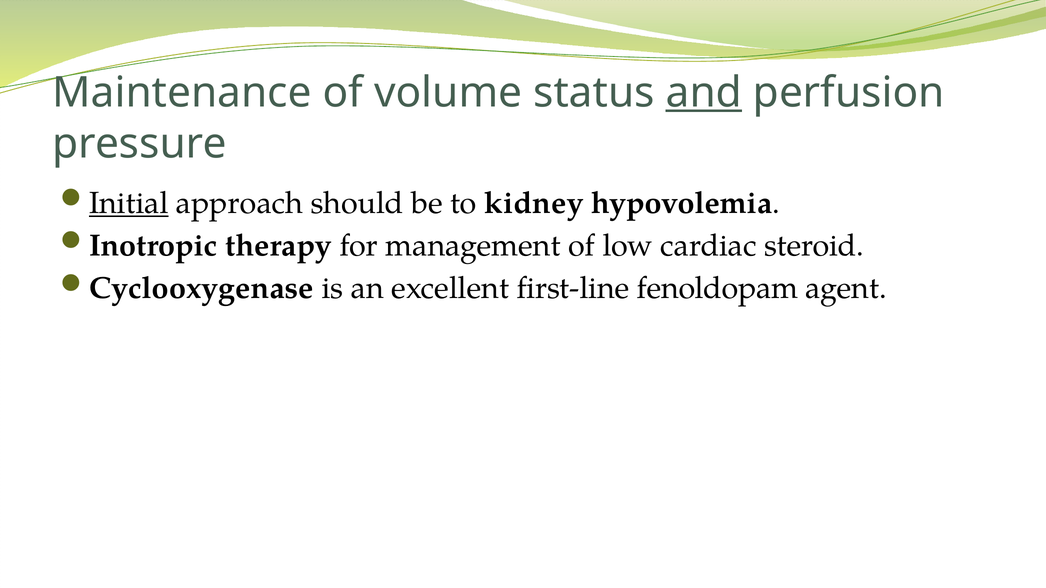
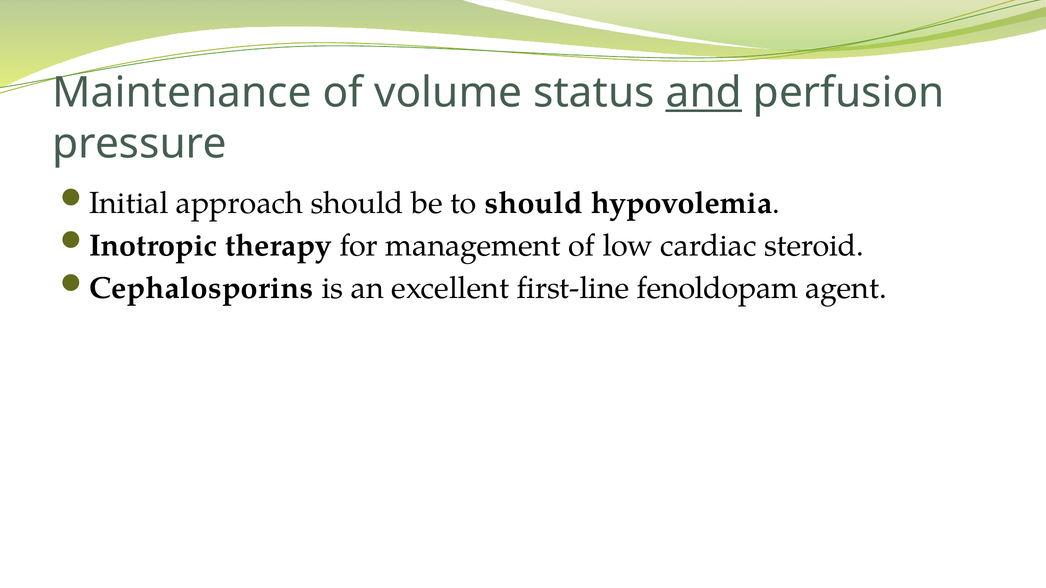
Initial underline: present -> none
to kidney: kidney -> should
Cyclooxygenase: Cyclooxygenase -> Cephalosporins
